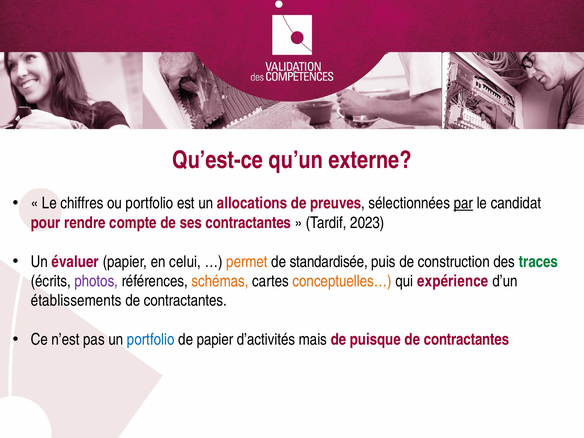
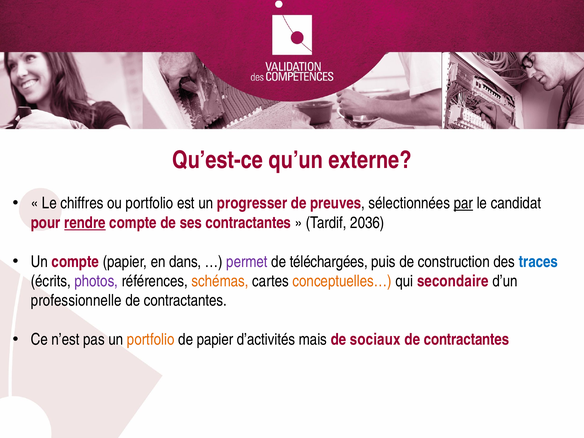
allocations: allocations -> progresser
rendre underline: none -> present
2023: 2023 -> 2036
Un évaluer: évaluer -> compte
celui: celui -> dans
permet colour: orange -> purple
standardisée: standardisée -> téléchargées
traces colour: green -> blue
expérience: expérience -> secondaire
établissements: établissements -> professionnelle
portfolio at (151, 340) colour: blue -> orange
puisque: puisque -> sociaux
